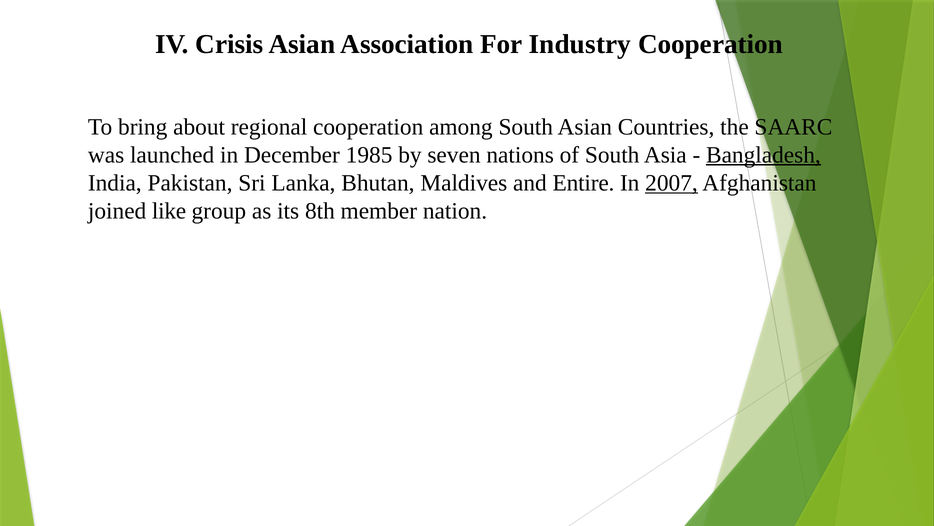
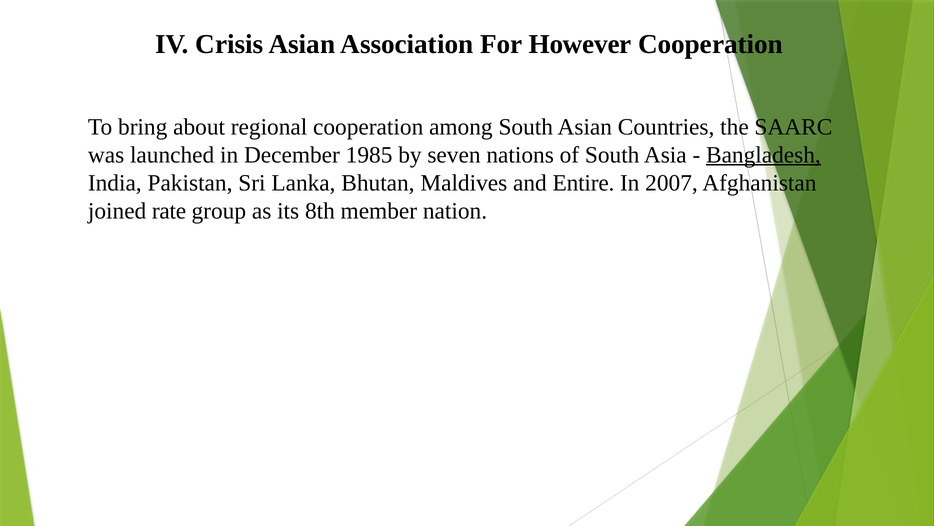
Industry: Industry -> However
2007 underline: present -> none
like: like -> rate
